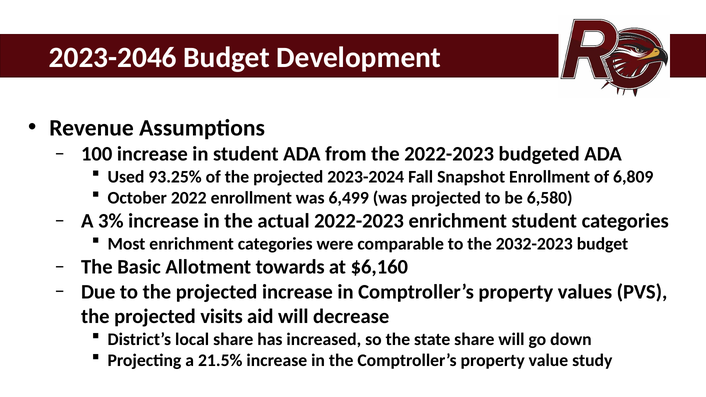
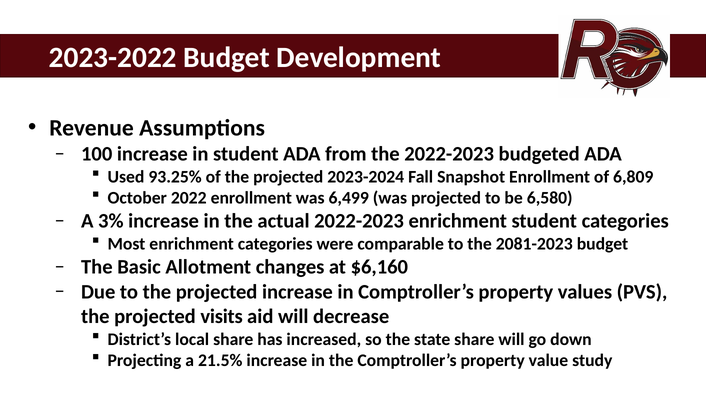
2023-2046: 2023-2046 -> 2023-2022
2032-2023: 2032-2023 -> 2081-2023
towards: towards -> changes
